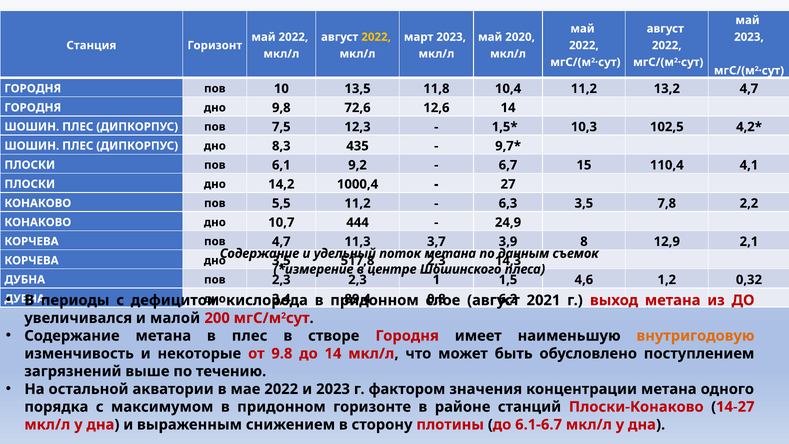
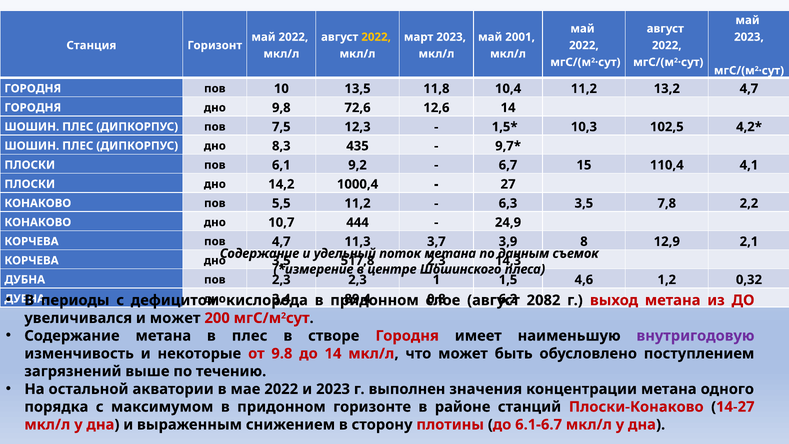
2020: 2020 -> 2001
2021: 2021 -> 2082
и малой: малой -> может
внутригодовую colour: orange -> purple
фактором: фактором -> выполнен
